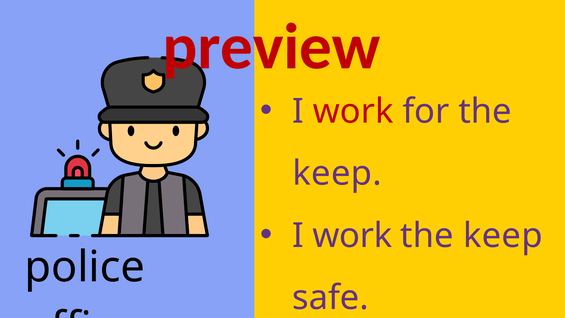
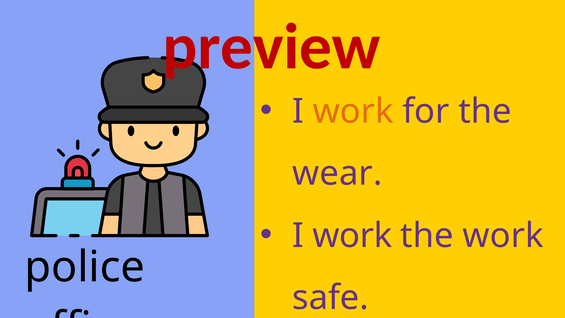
work at (353, 111) colour: red -> orange
keep at (337, 173): keep -> wear
keep at (503, 235): keep -> work
